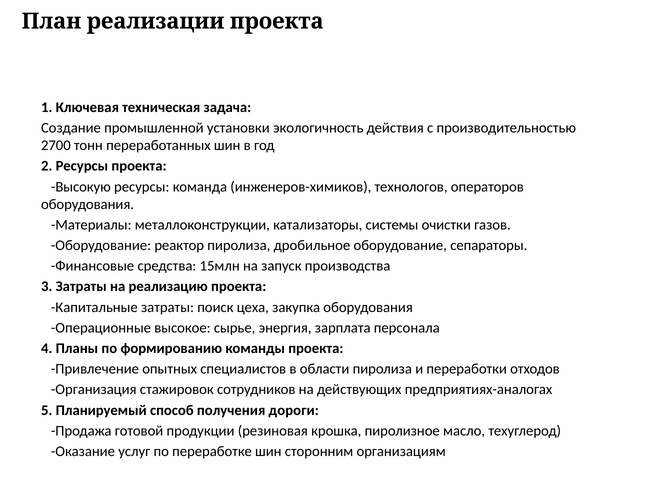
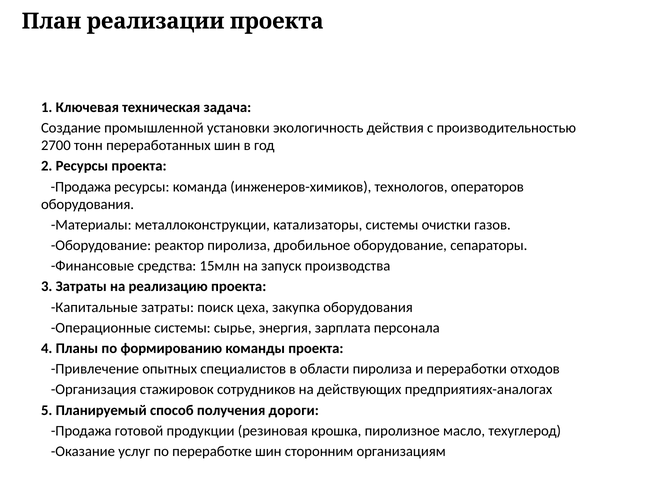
Высокую at (81, 186): Высокую -> Продажа
Операционные высокое: высокое -> системы
